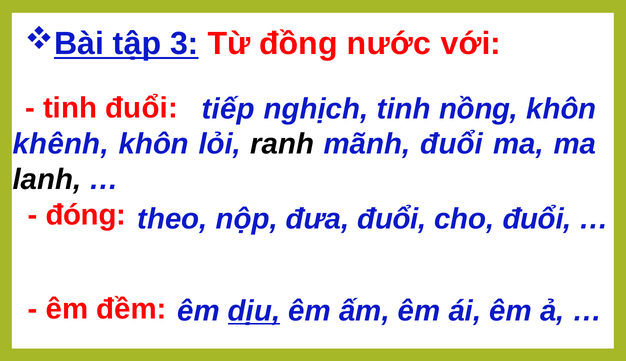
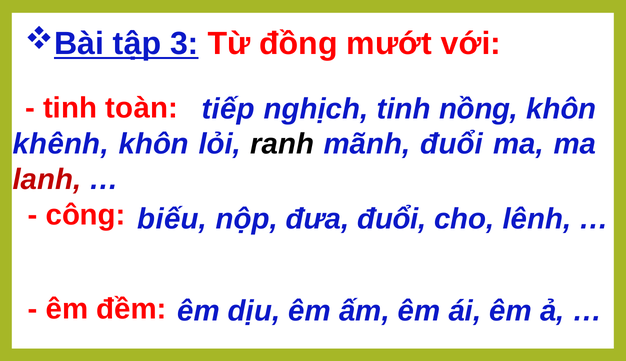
nước: nước -> mướt
tinh đuổi: đuổi -> toàn
lanh colour: black -> red
đóng: đóng -> công
theo: theo -> biếu
cho đuổi: đuổi -> lênh
dịu underline: present -> none
